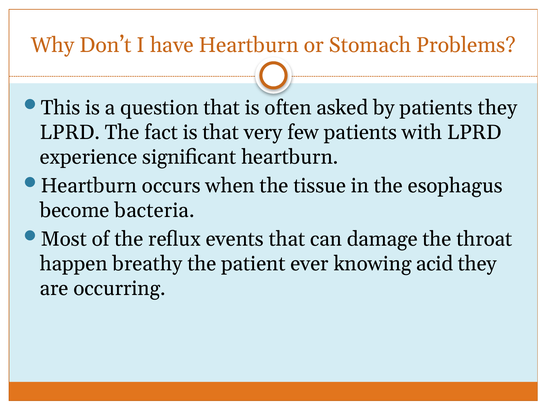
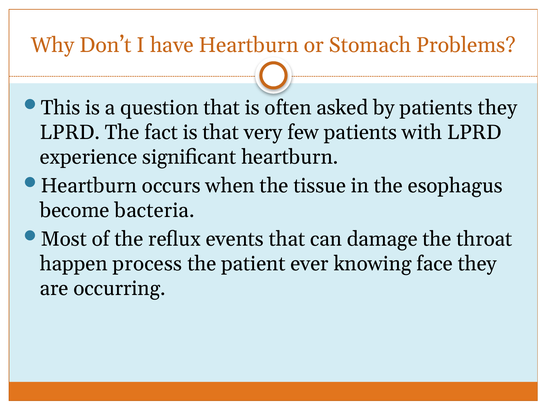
breathy: breathy -> process
acid: acid -> face
